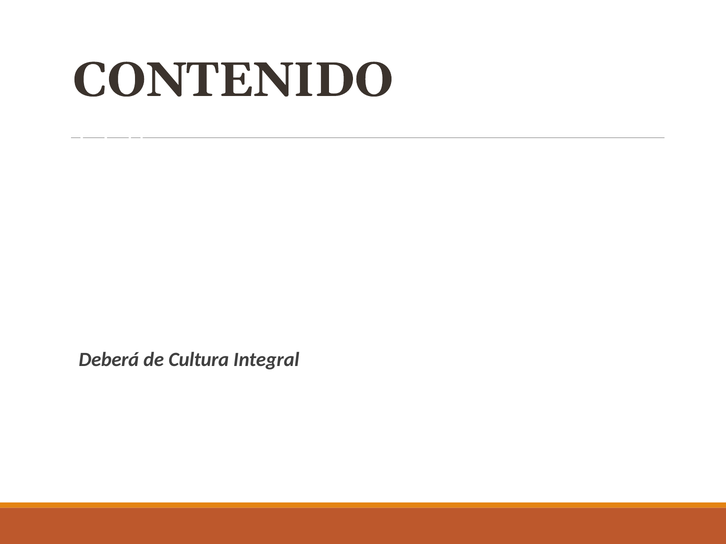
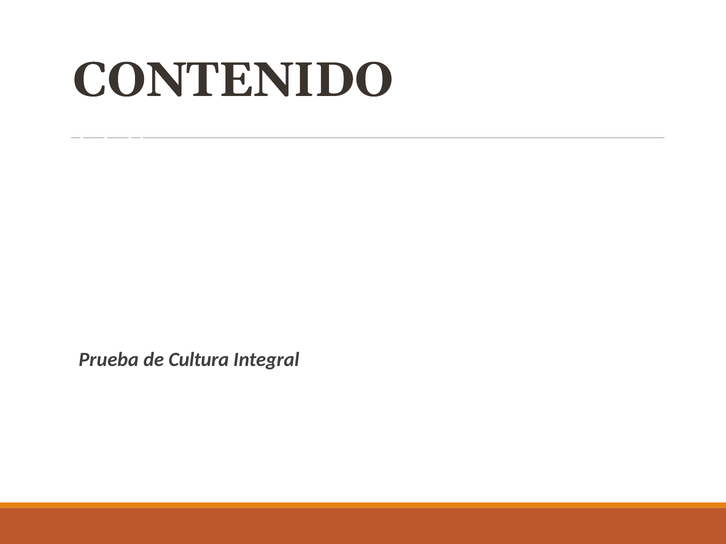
Deberá: Deberá -> Prueba
